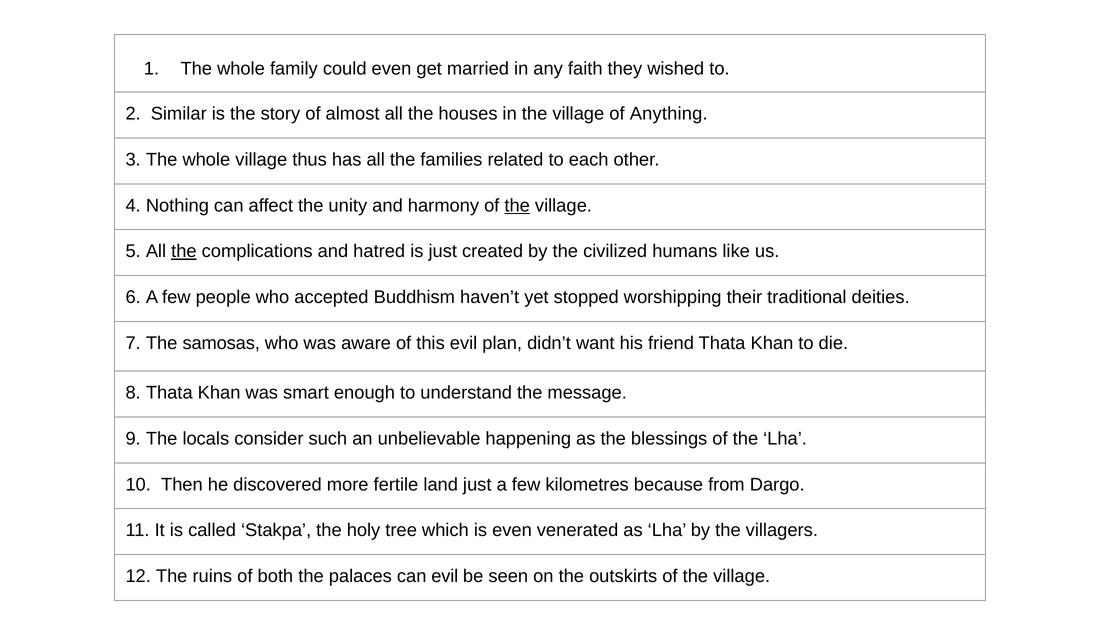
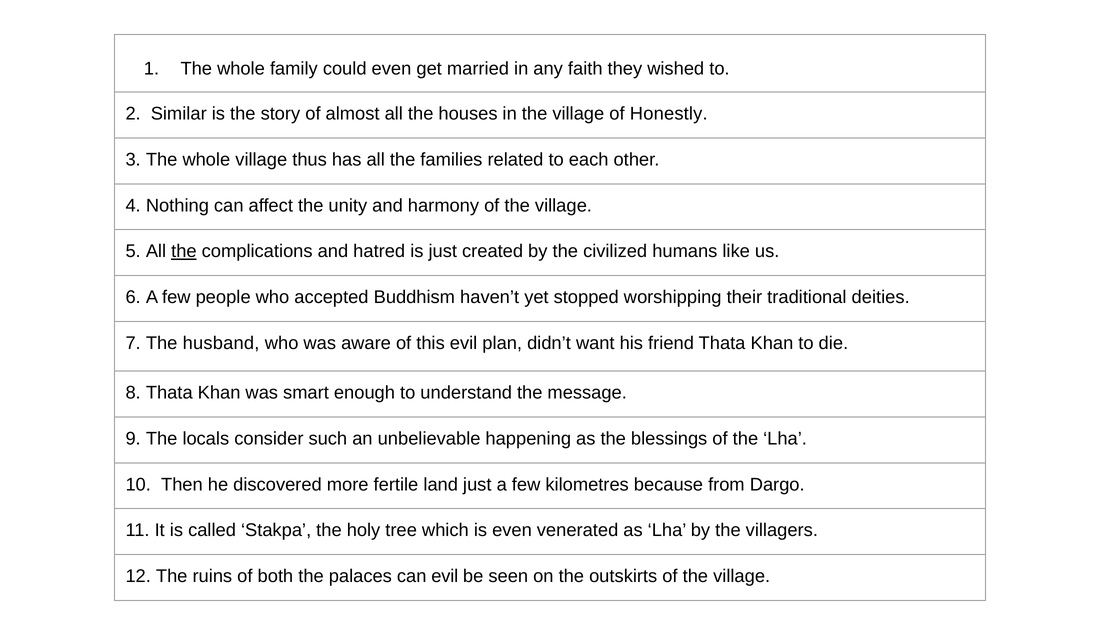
Anything: Anything -> Honestly
the at (517, 205) underline: present -> none
samosas: samosas -> husband
